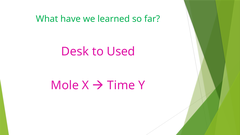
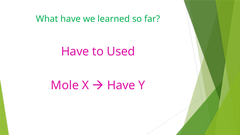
Desk at (75, 51): Desk -> Have
Time at (121, 85): Time -> Have
